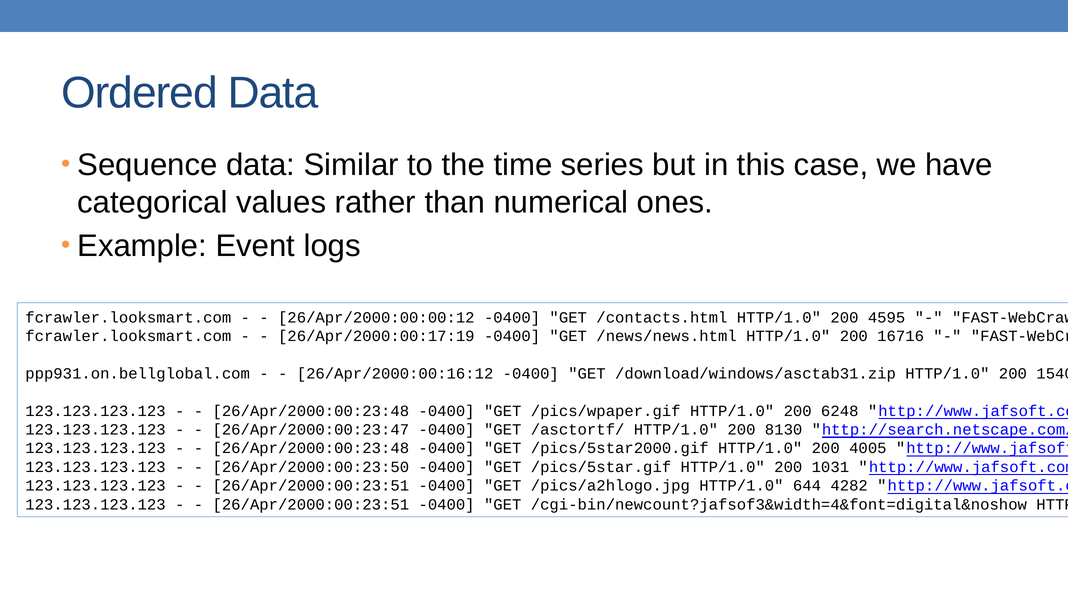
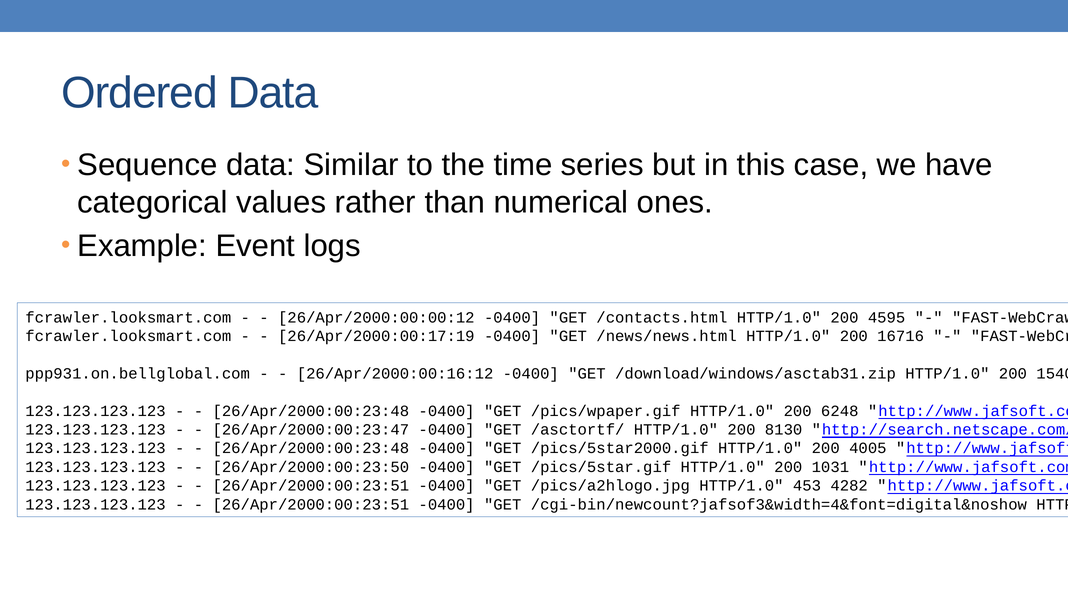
644: 644 -> 453
